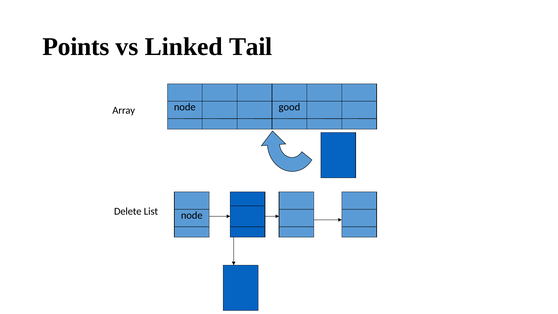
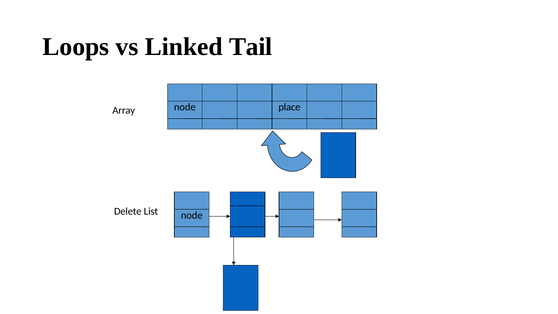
Points: Points -> Loops
good: good -> place
